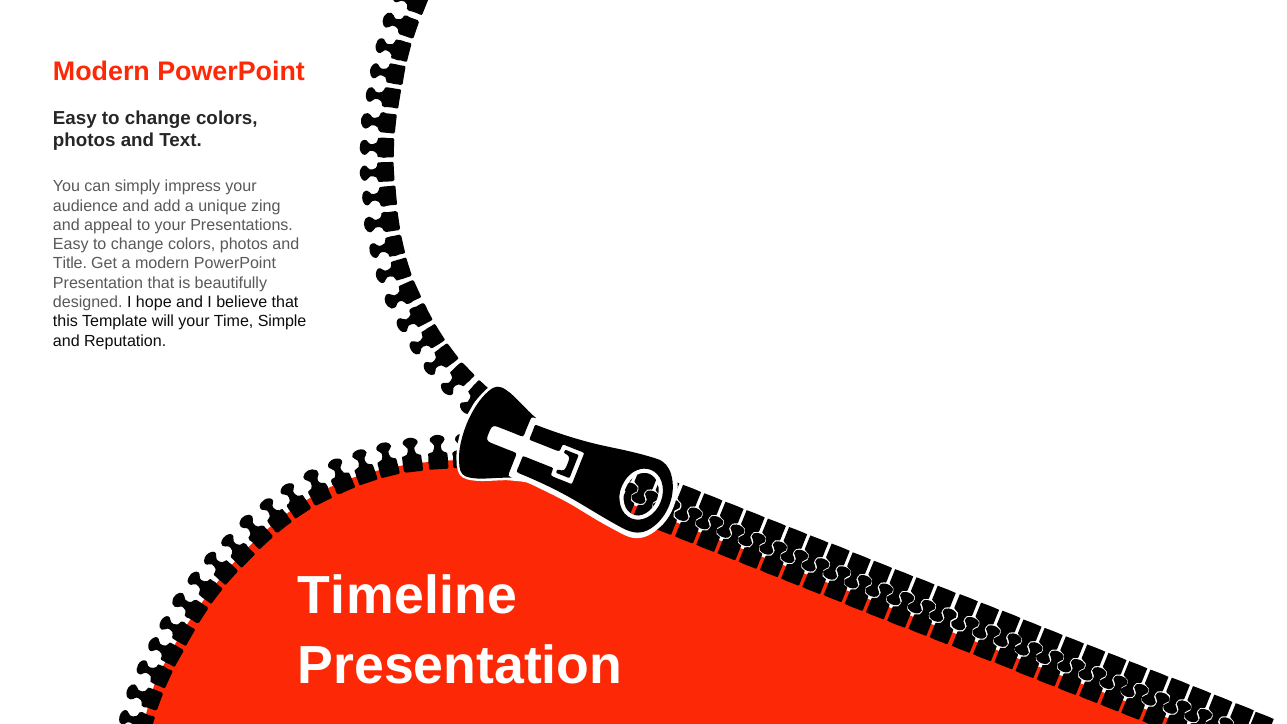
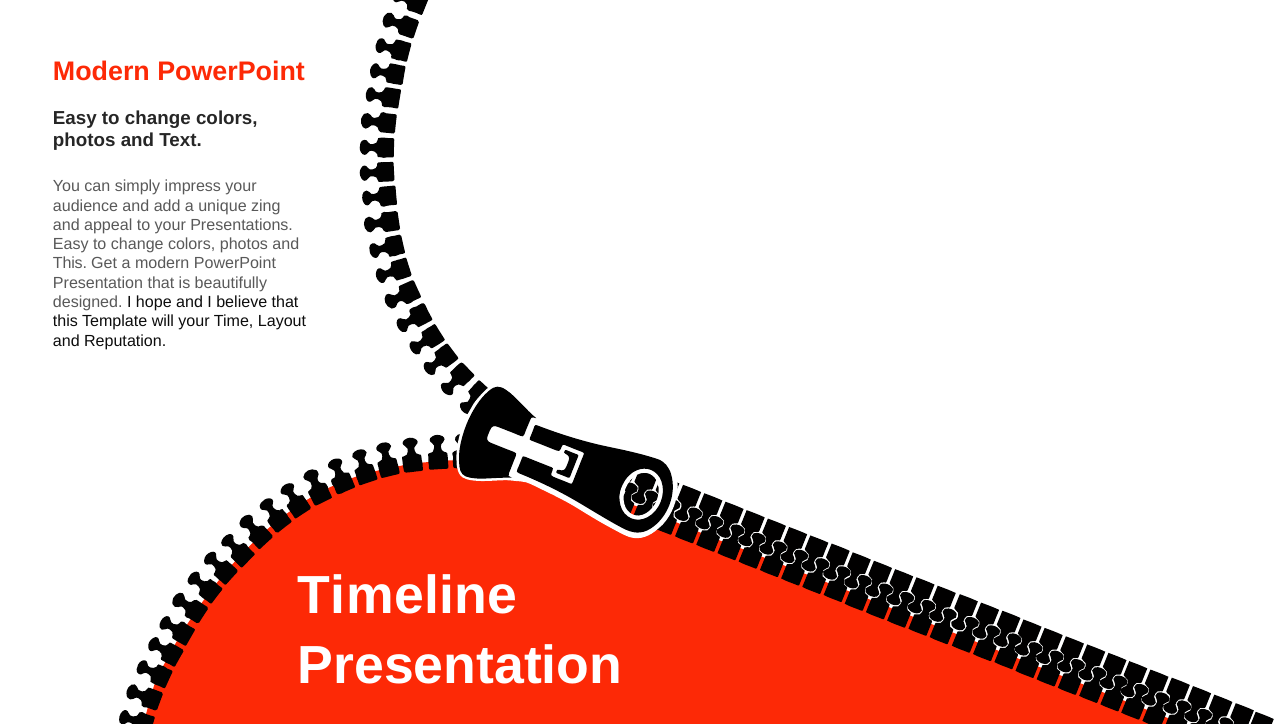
Title at (70, 264): Title -> This
Simple: Simple -> Layout
